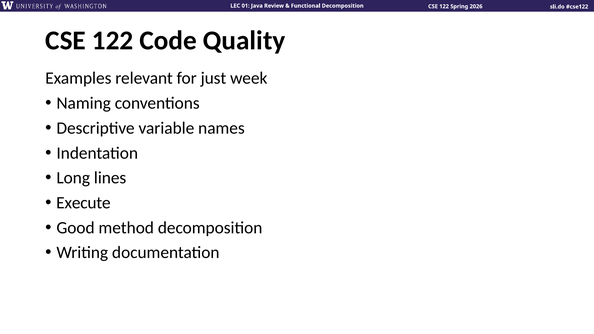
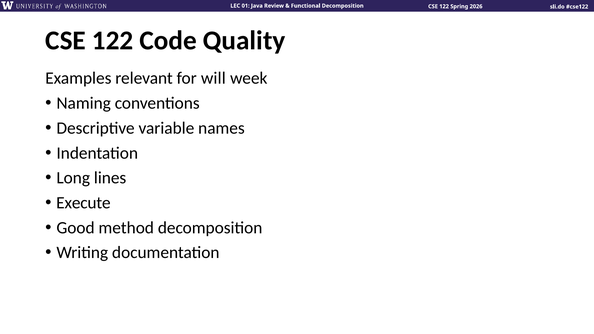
just: just -> will
